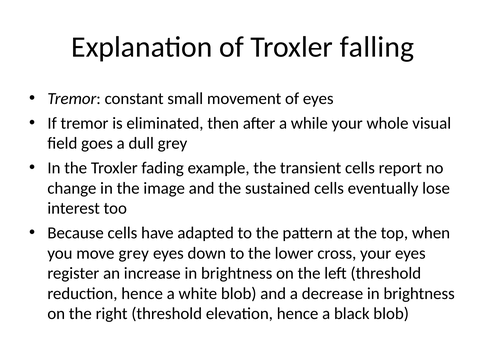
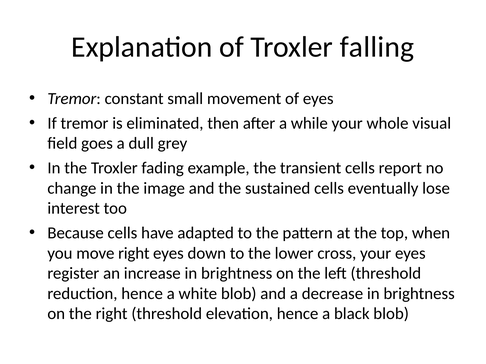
move grey: grey -> right
